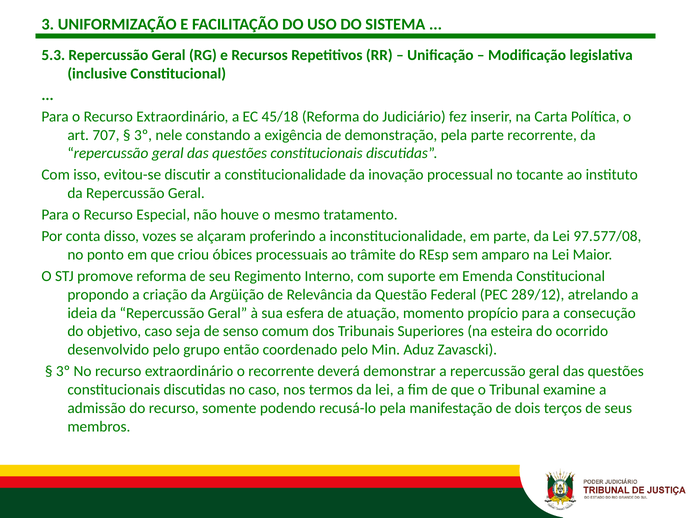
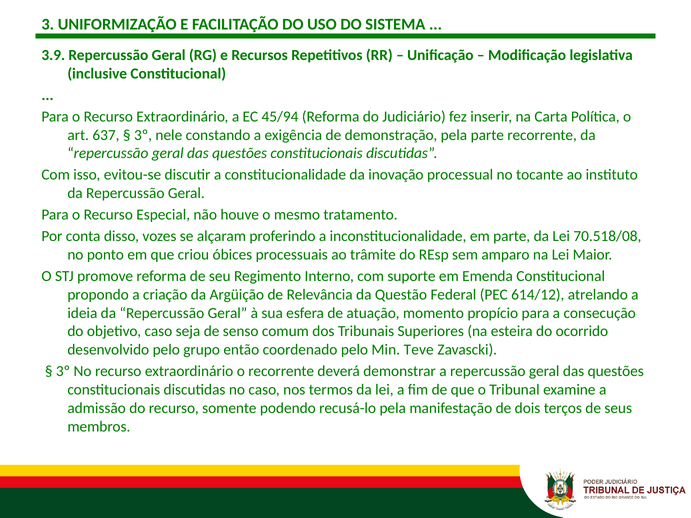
5.3: 5.3 -> 3.9
45/18: 45/18 -> 45/94
707: 707 -> 637
97.577/08: 97.577/08 -> 70.518/08
289/12: 289/12 -> 614/12
Aduz: Aduz -> Teve
